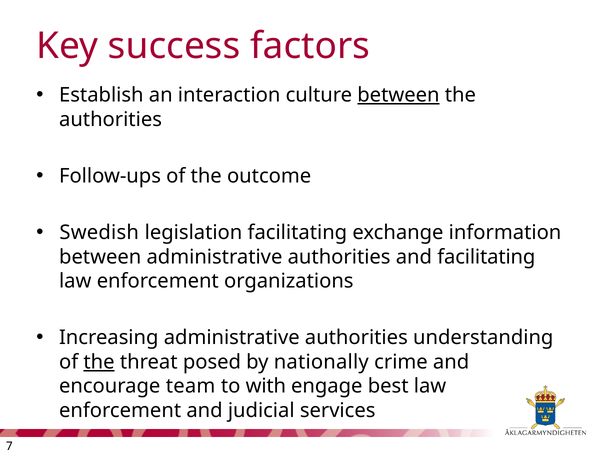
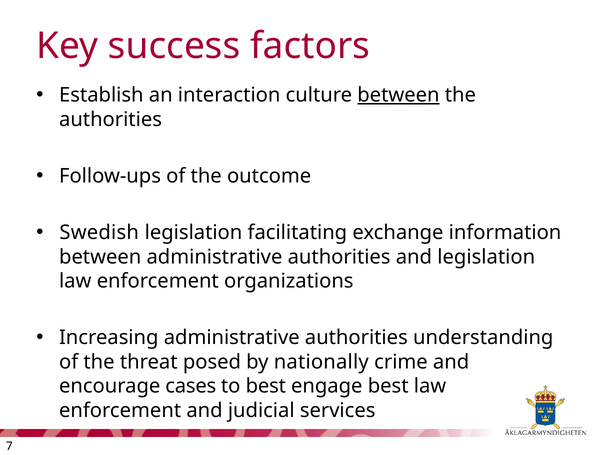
and facilitating: facilitating -> legislation
the at (99, 362) underline: present -> none
team: team -> cases
to with: with -> best
